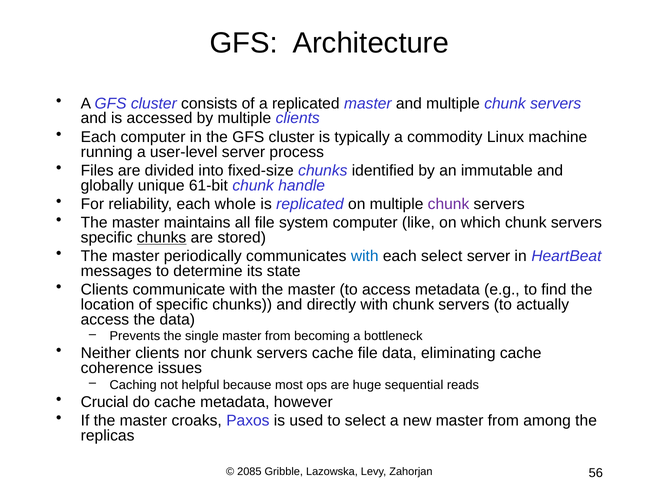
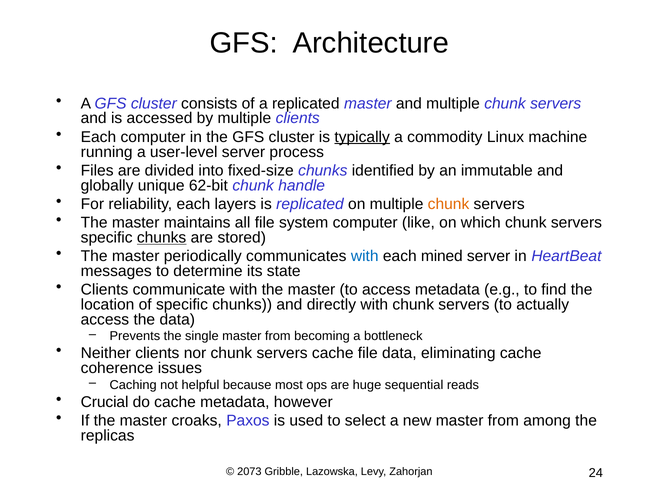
typically underline: none -> present
61-bit: 61-bit -> 62-bit
whole: whole -> layers
chunk at (449, 204) colour: purple -> orange
each select: select -> mined
2085: 2085 -> 2073
56: 56 -> 24
